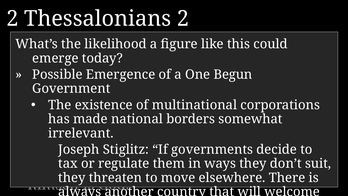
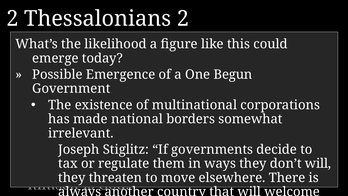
suit at (318, 163): suit -> will
